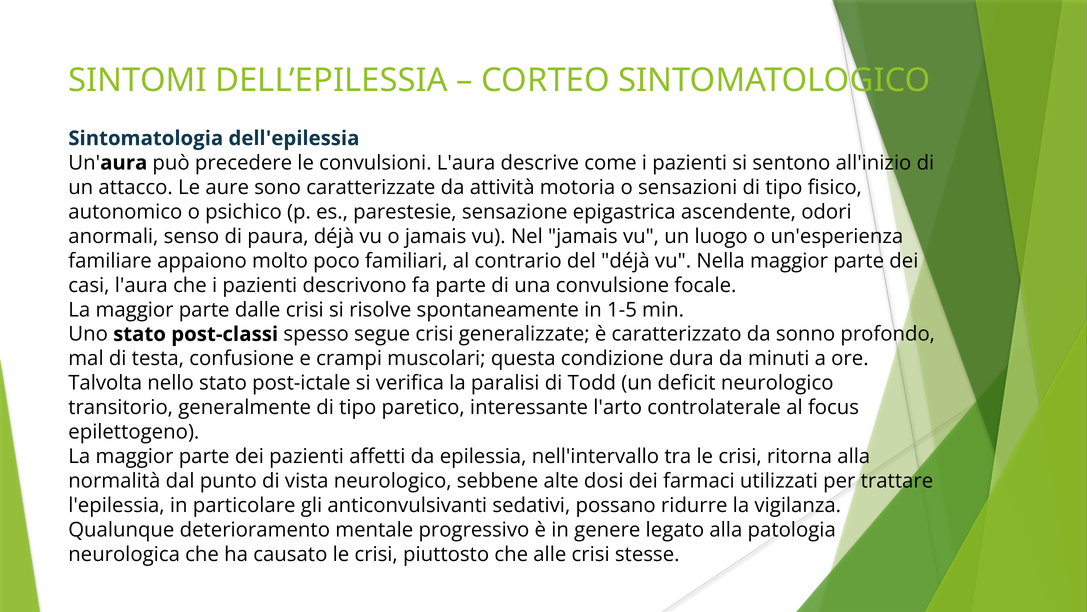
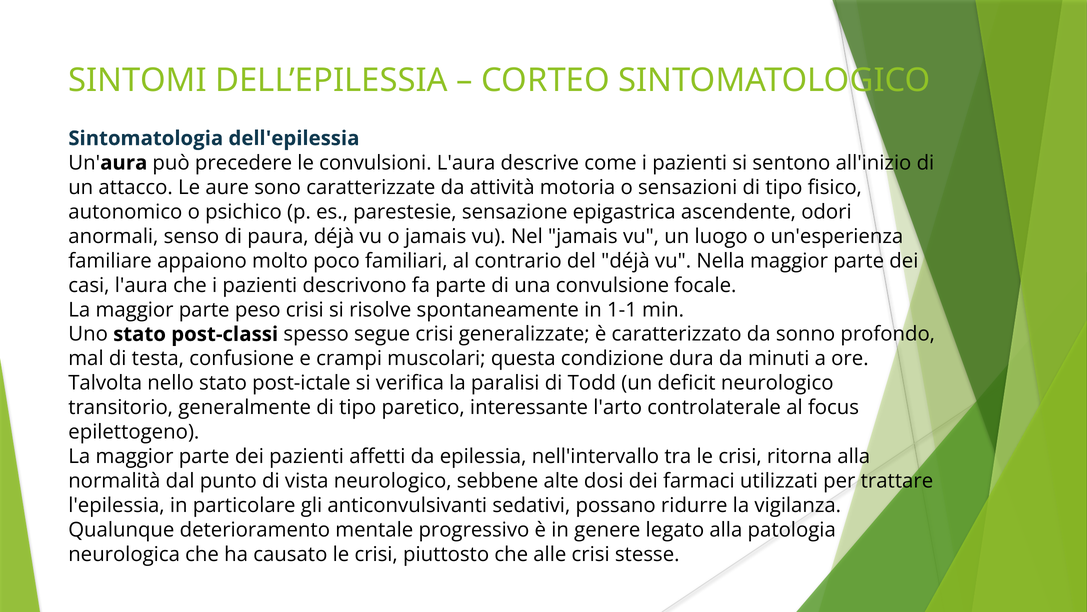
dalle: dalle -> peso
1-5: 1-5 -> 1-1
